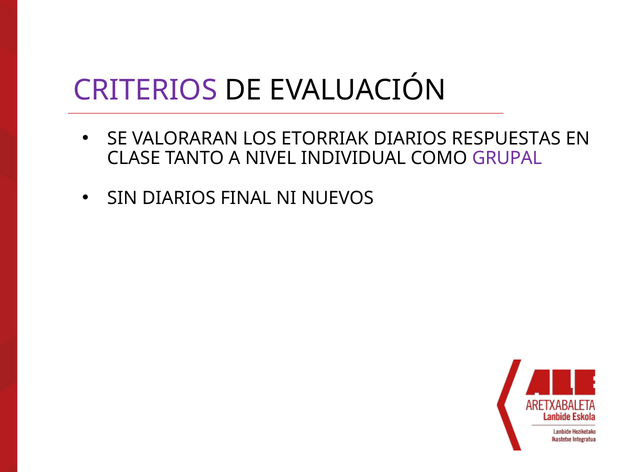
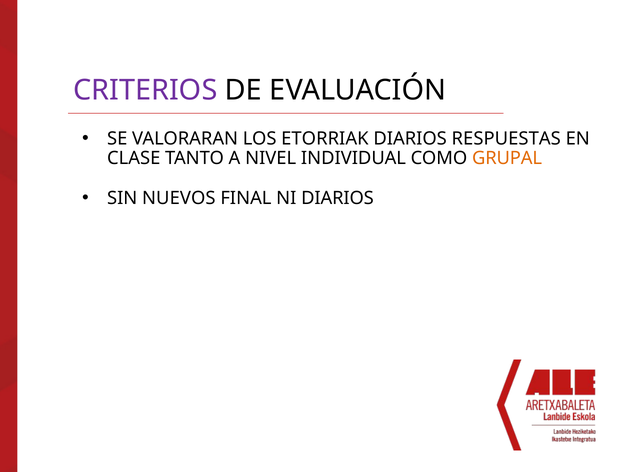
GRUPAL colour: purple -> orange
SIN DIARIOS: DIARIOS -> NUEVOS
NI NUEVOS: NUEVOS -> DIARIOS
